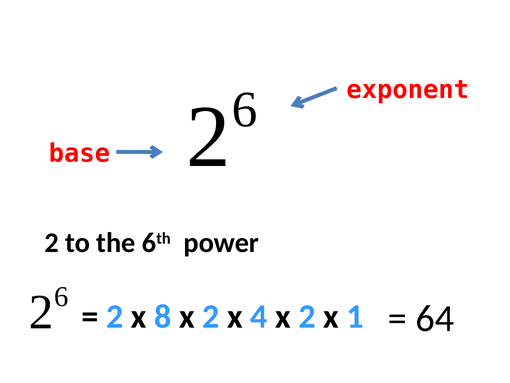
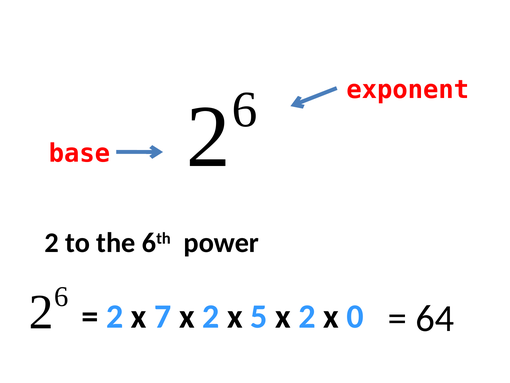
8: 8 -> 7
4: 4 -> 5
1: 1 -> 0
